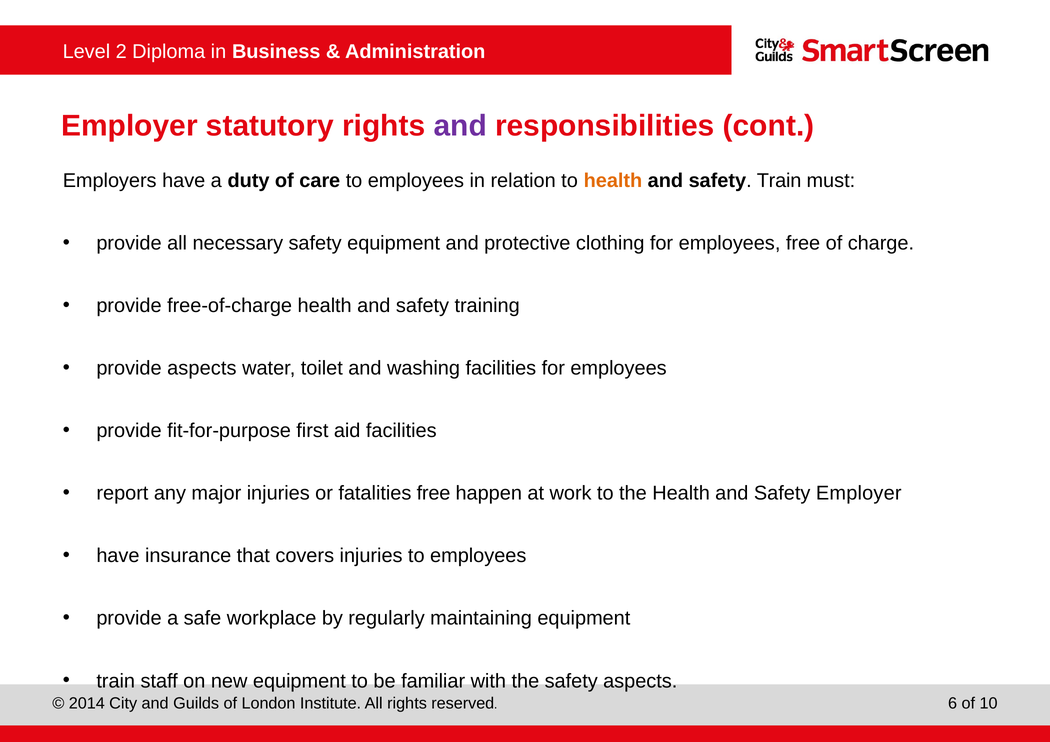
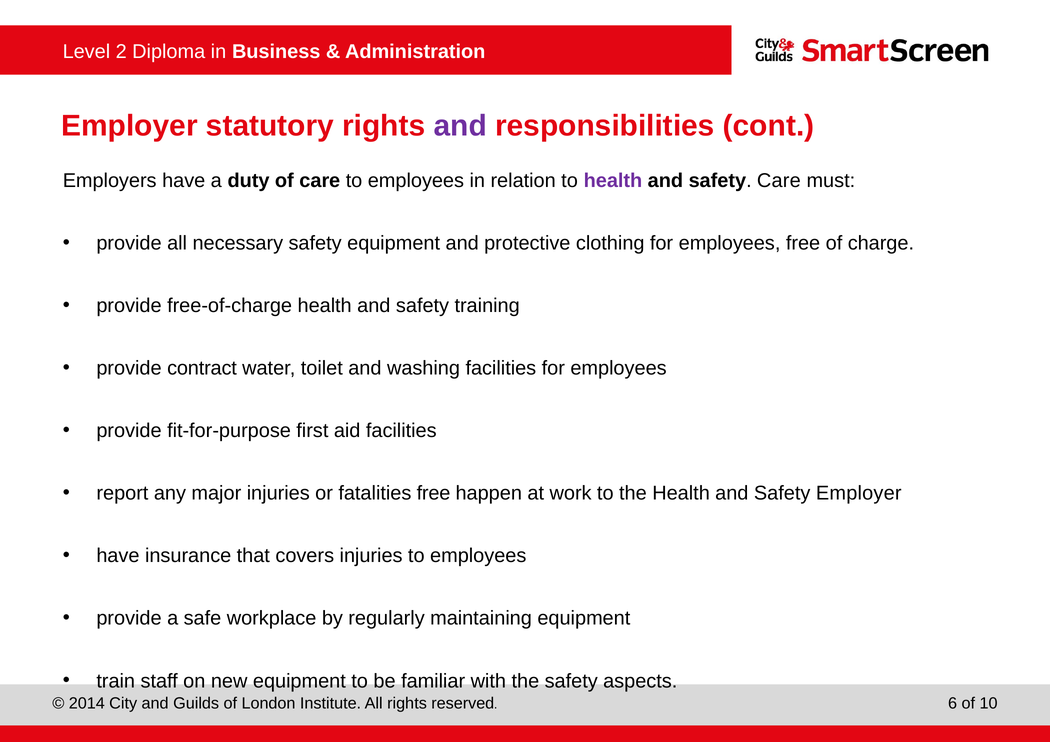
health at (613, 181) colour: orange -> purple
safety Train: Train -> Care
provide aspects: aspects -> contract
